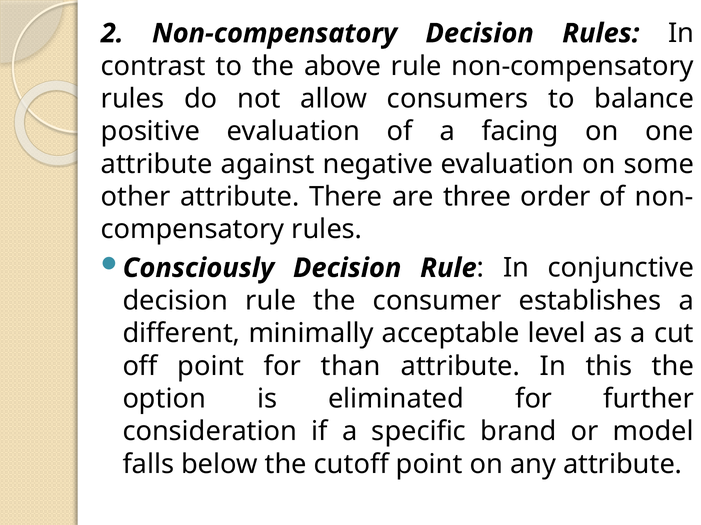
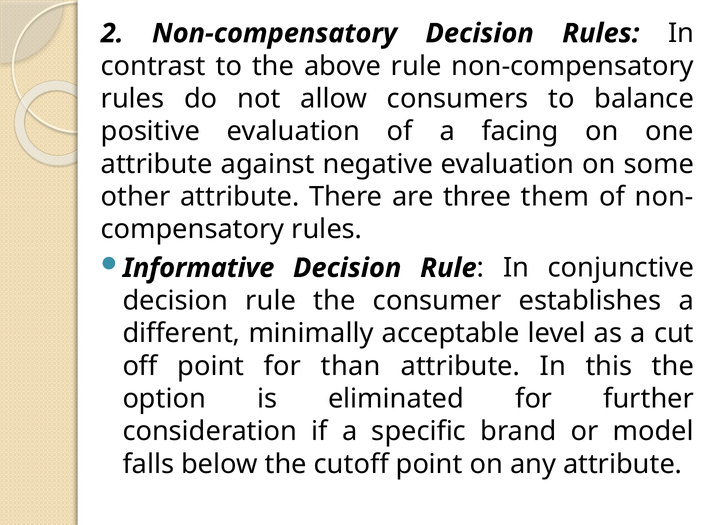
order: order -> them
Consciously: Consciously -> Informative
